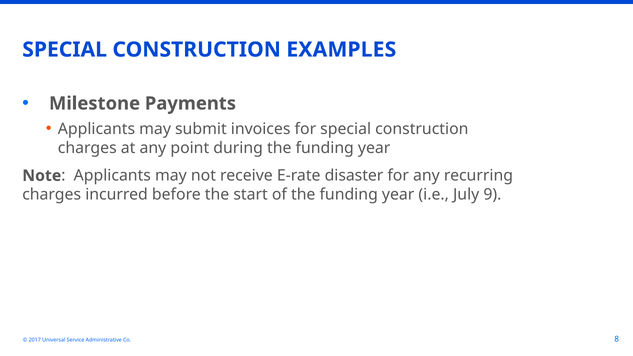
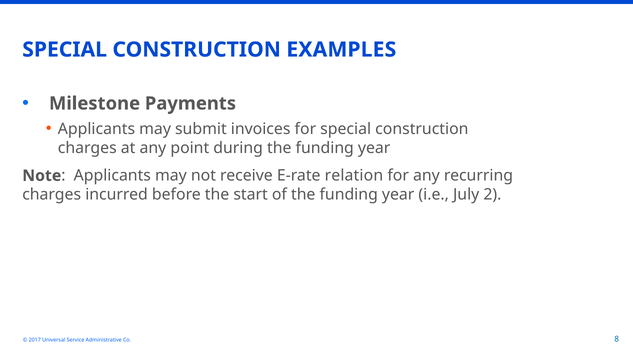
disaster: disaster -> relation
9: 9 -> 2
